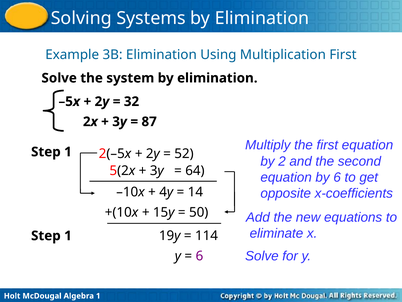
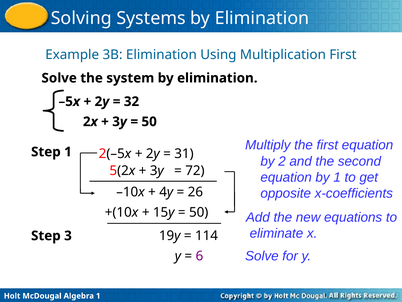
87 at (149, 121): 87 -> 50
52: 52 -> 31
64: 64 -> 72
by 6: 6 -> 1
14: 14 -> 26
1 at (68, 235): 1 -> 3
